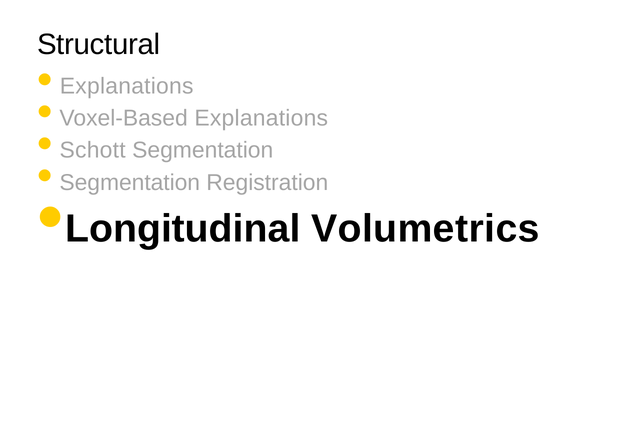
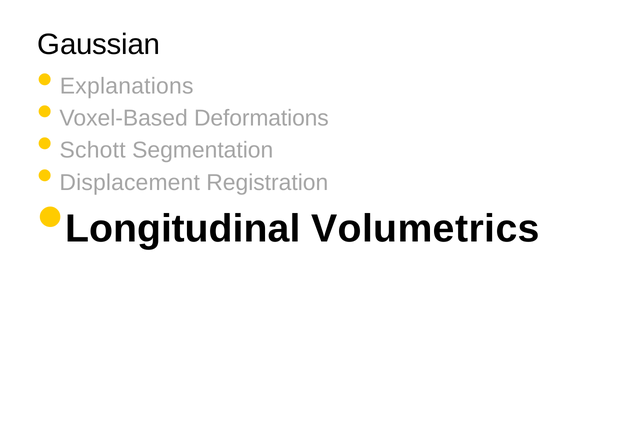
Structural: Structural -> Gaussian
Voxel-Based Explanations: Explanations -> Deformations
Segmentation at (130, 182): Segmentation -> Displacement
